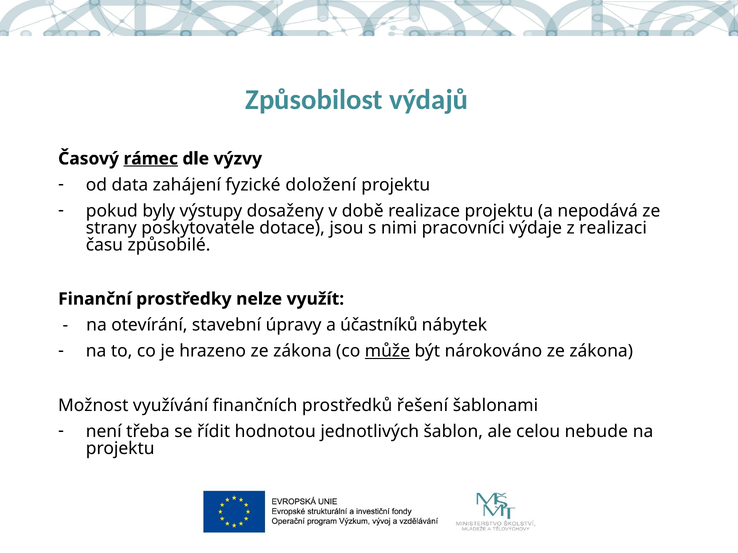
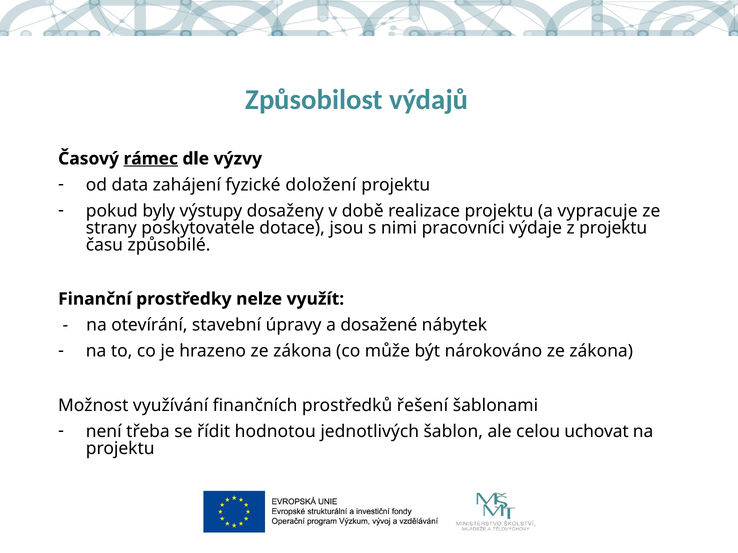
nepodává: nepodává -> vypracuje
z realizaci: realizaci -> projektu
účastníků: účastníků -> dosažené
může underline: present -> none
nebude: nebude -> uchovat
